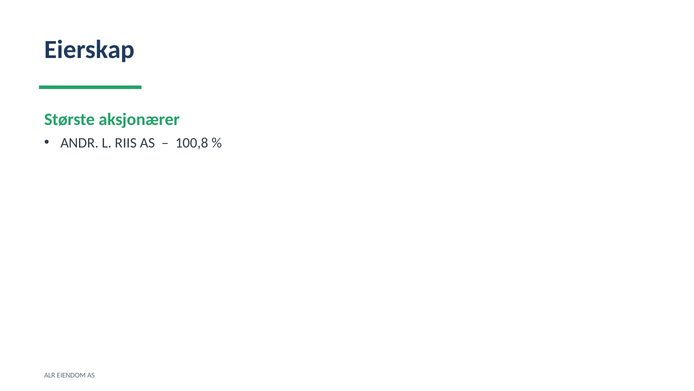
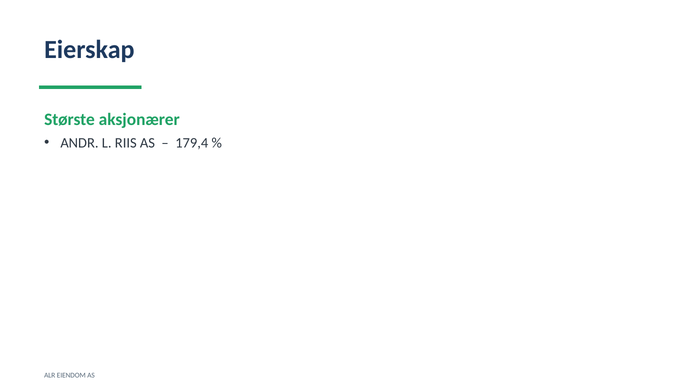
100,8: 100,8 -> 179,4
